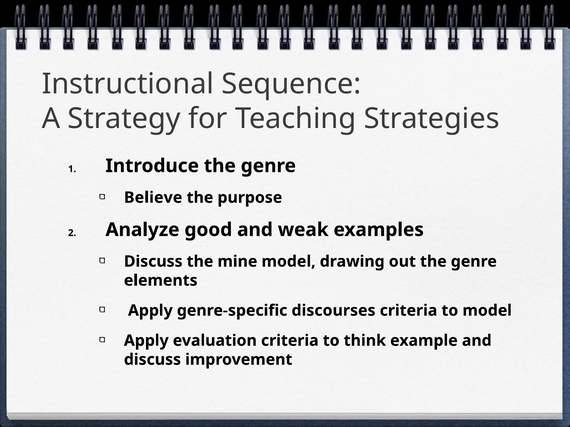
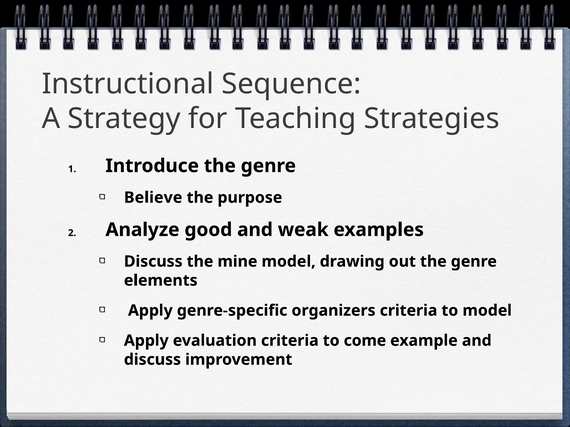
discourses: discourses -> organizers
think: think -> come
